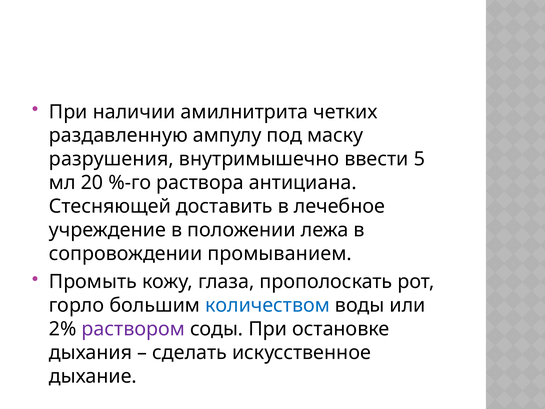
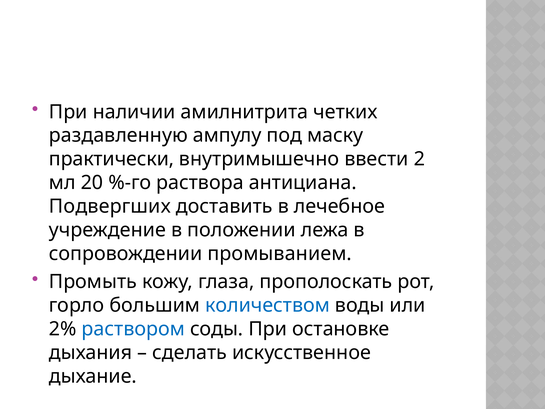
разрушения: разрушения -> практически
5: 5 -> 2
Стесняющей: Стесняющей -> Подвергших
раствором colour: purple -> blue
